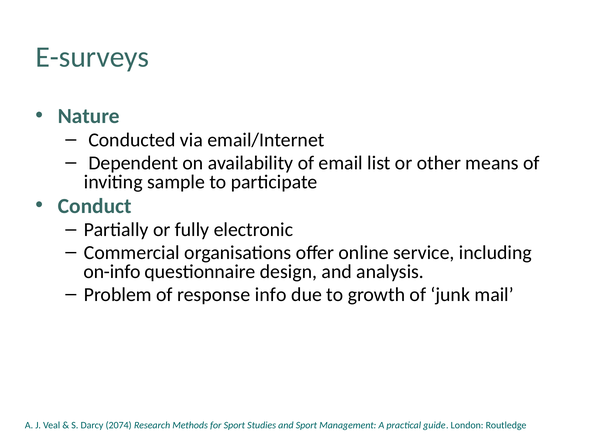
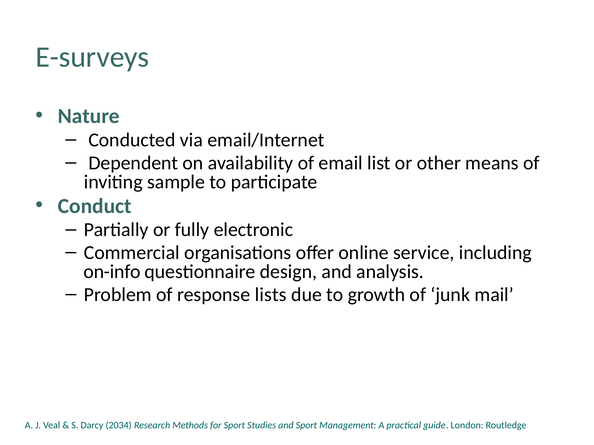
info: info -> lists
2074: 2074 -> 2034
